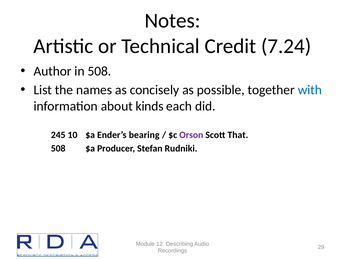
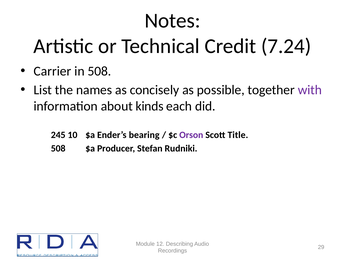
Author: Author -> Carrier
with colour: blue -> purple
That: That -> Title
